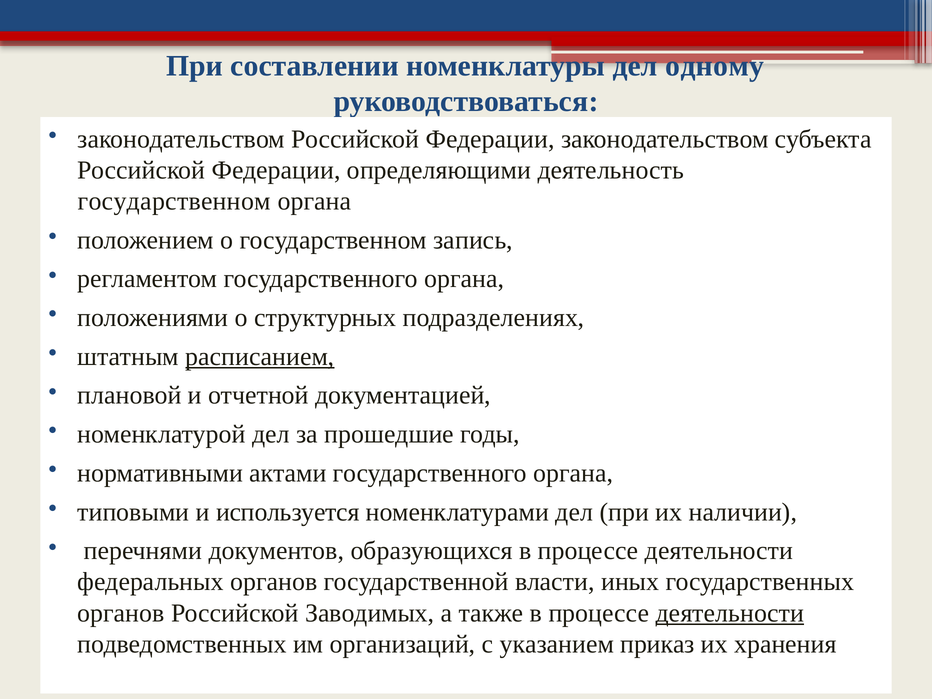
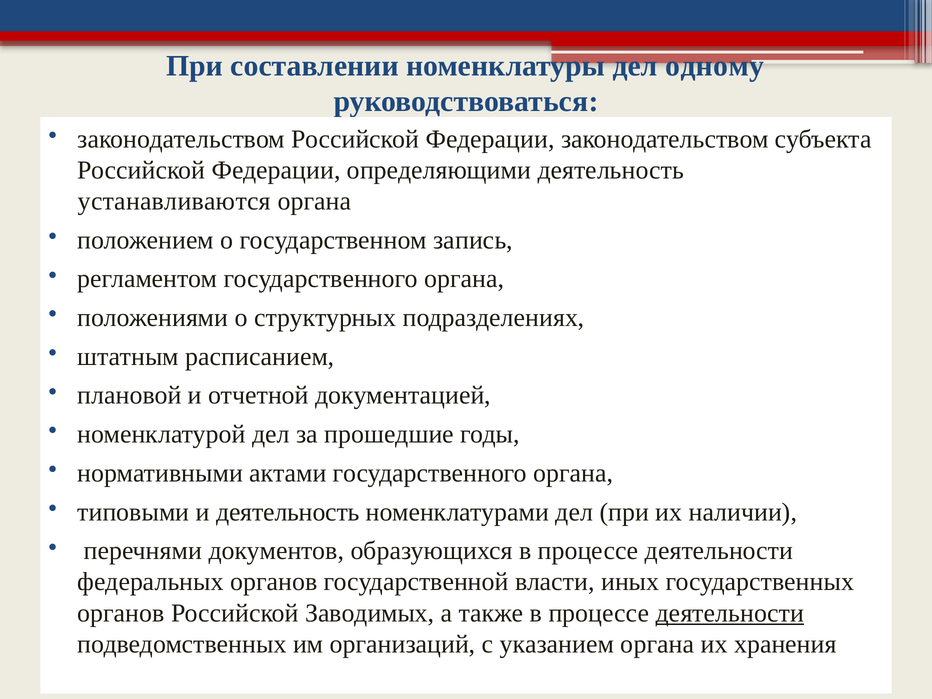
государственном at (174, 201): государственном -> устанавливаются
расписанием underline: present -> none
и используется: используется -> деятельность
указанием приказ: приказ -> органа
